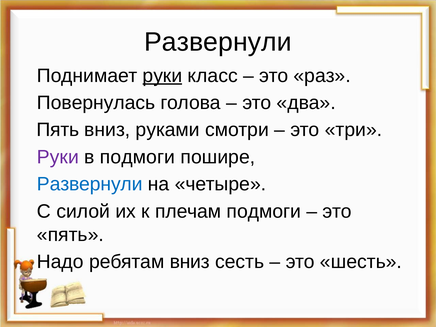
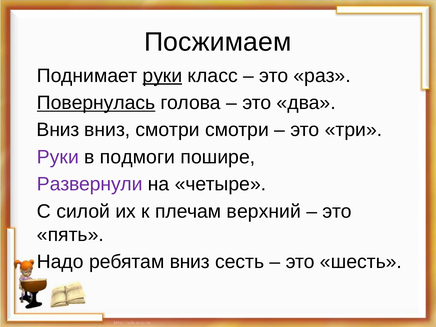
Развернули at (218, 42): Развернули -> Посжимаем
Повернулась underline: none -> present
Пять at (58, 130): Пять -> Вниз
вниз руками: руками -> смотри
Развернули at (90, 184) colour: blue -> purple
плечам подмоги: подмоги -> верхний
